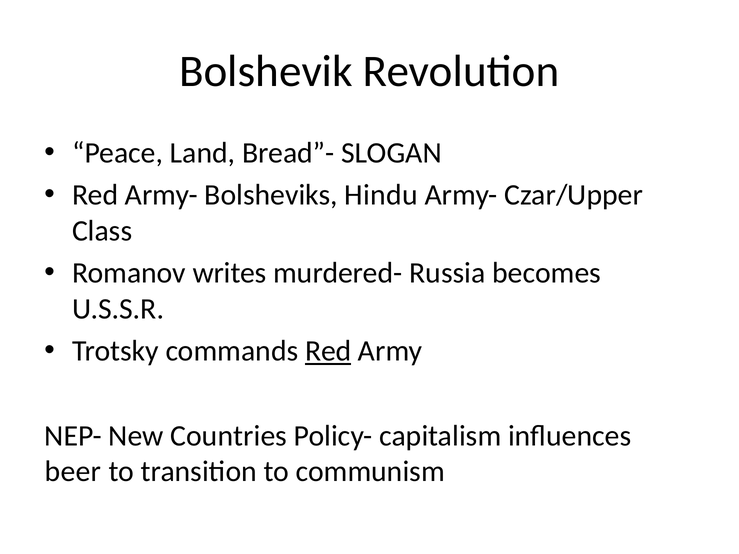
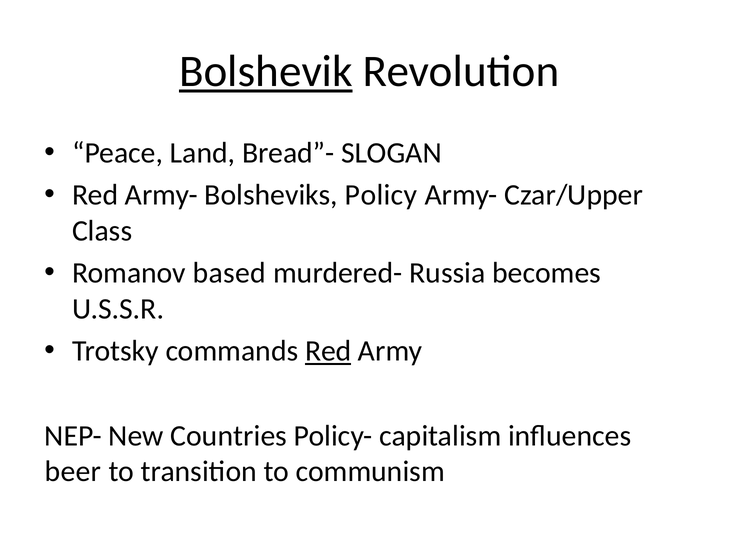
Bolshevik underline: none -> present
Hindu: Hindu -> Policy
writes: writes -> based
